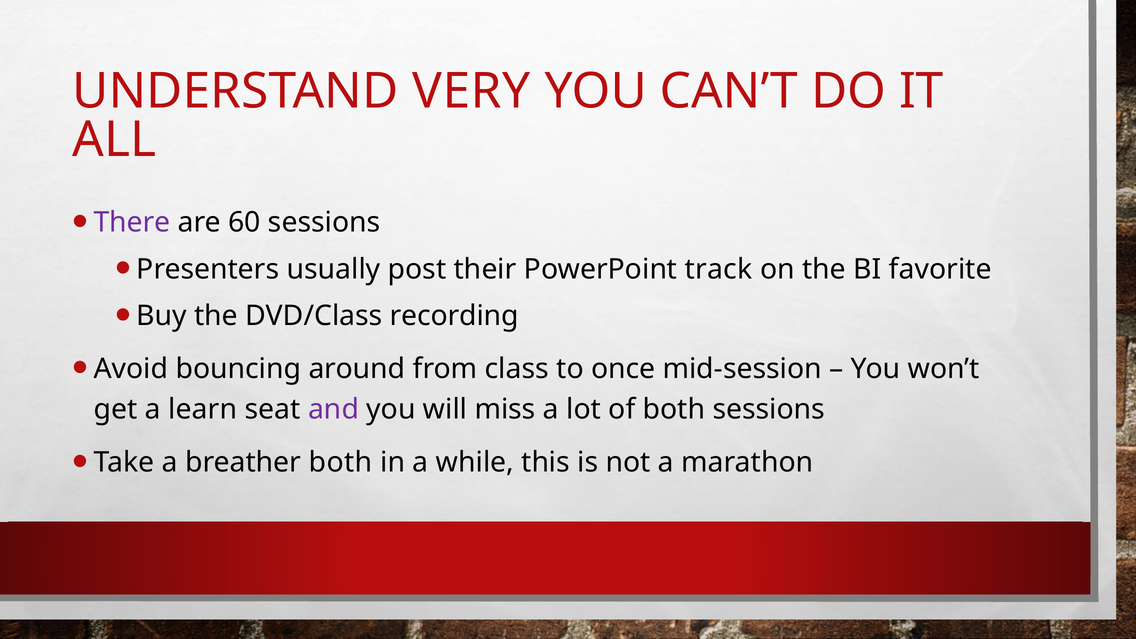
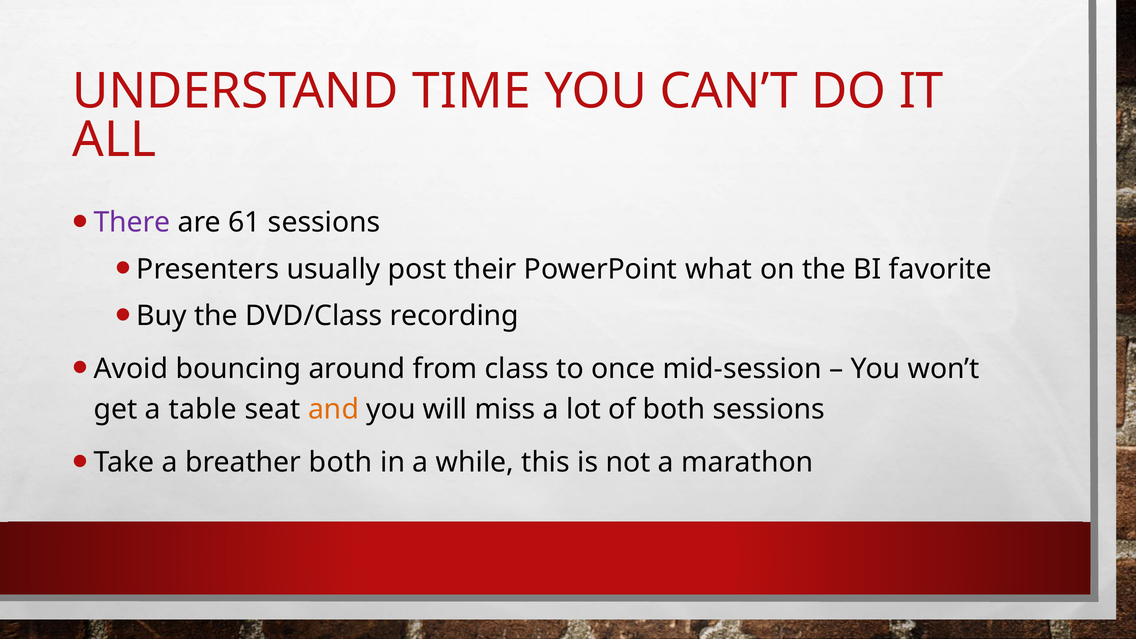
VERY: VERY -> TIME
60: 60 -> 61
track: track -> what
learn: learn -> table
and colour: purple -> orange
